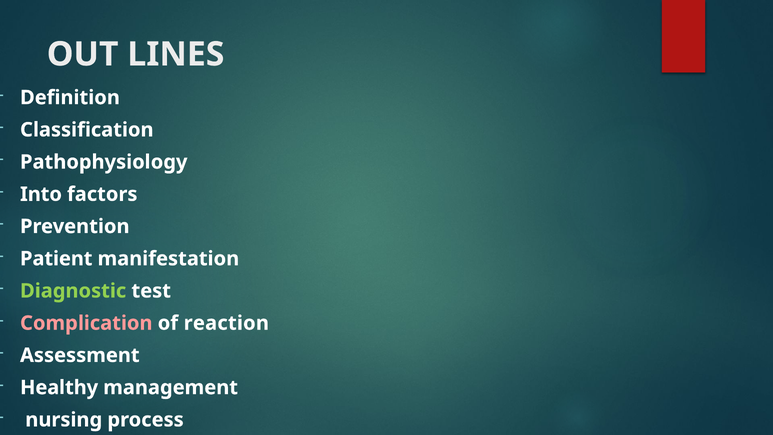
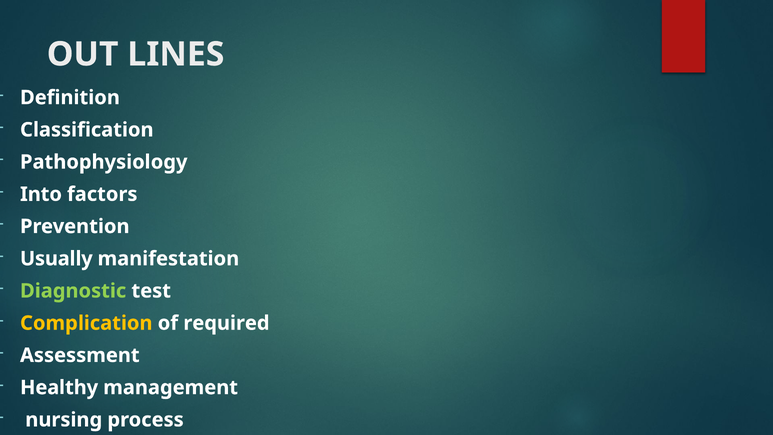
Patient: Patient -> Usually
Complication colour: pink -> yellow
reaction: reaction -> required
